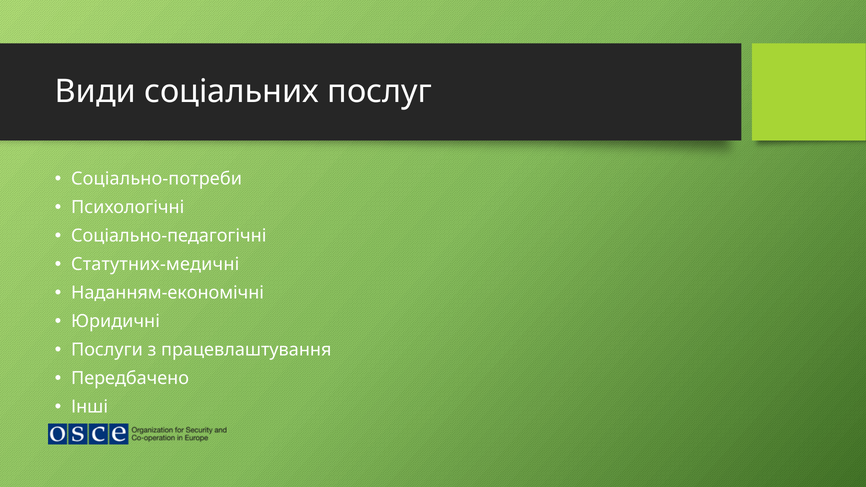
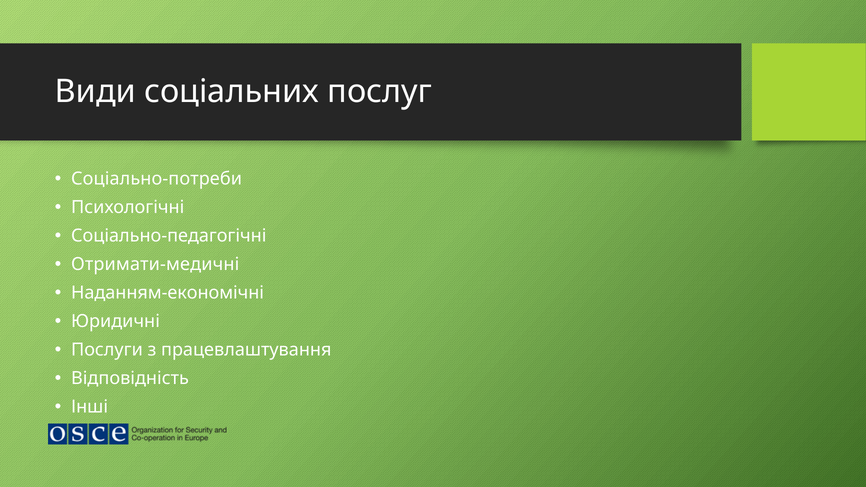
Статутних-медичні: Статутних-медичні -> Отримати-медичні
Передбачено: Передбачено -> Відповідність
